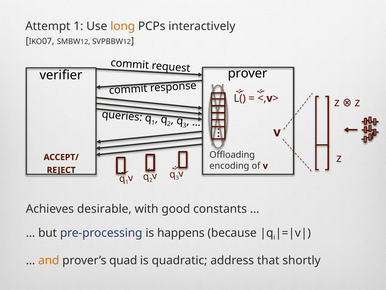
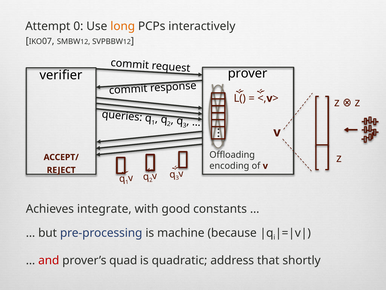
Attempt 1: 1 -> 0
desirable: desirable -> integrate
happens: happens -> machine
and colour: orange -> red
